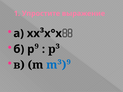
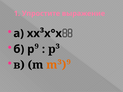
m³)⁹ colour: blue -> orange
